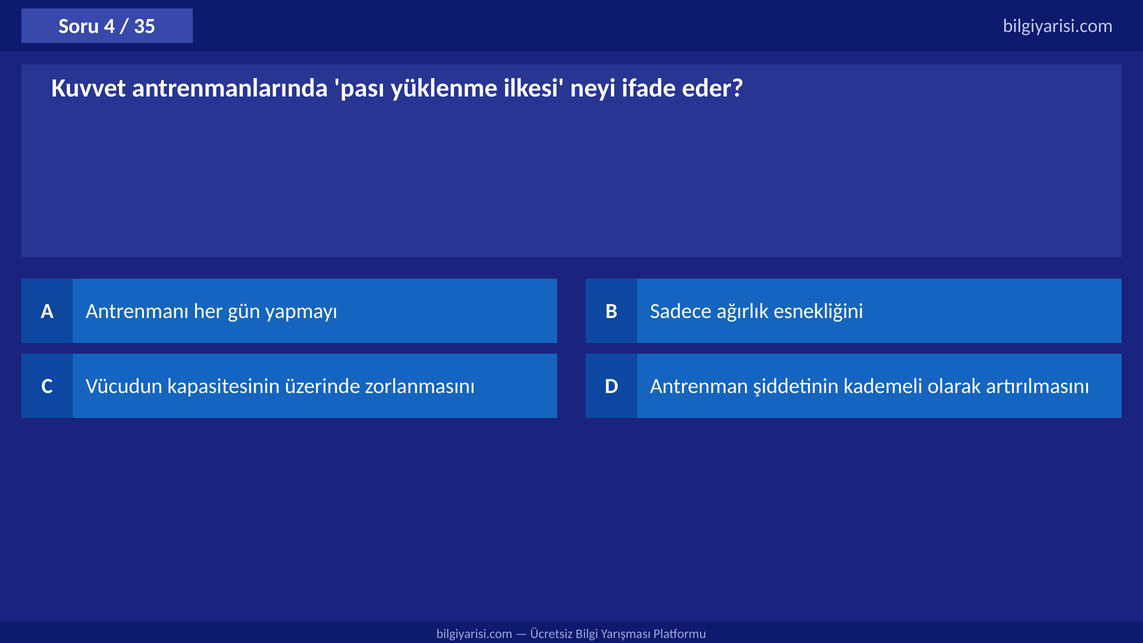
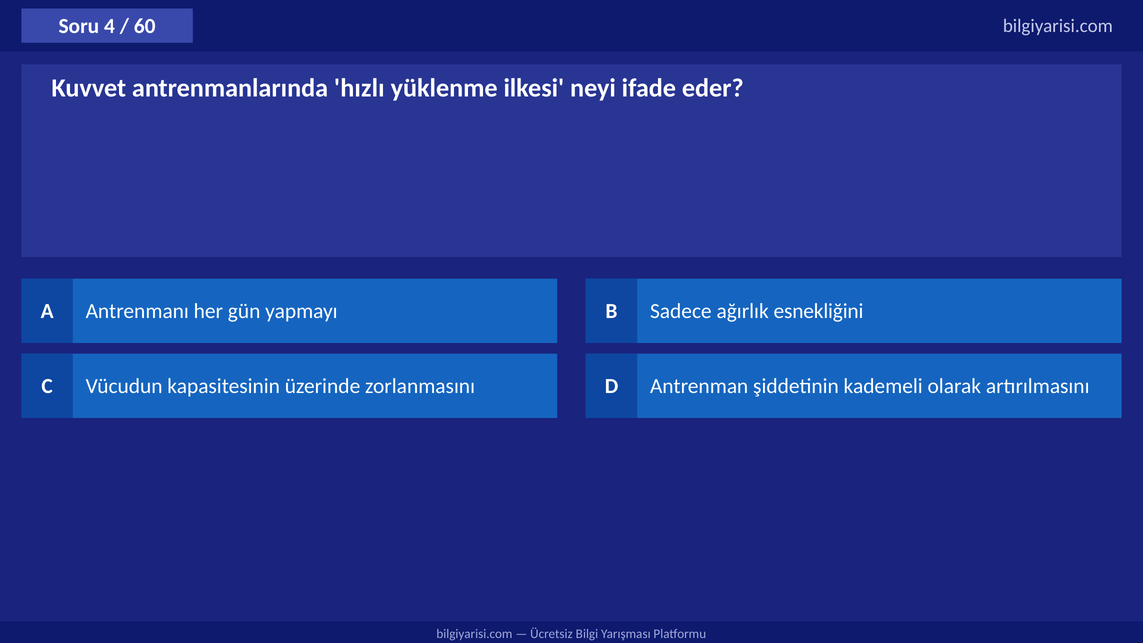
35: 35 -> 60
pası: pası -> hızlı
